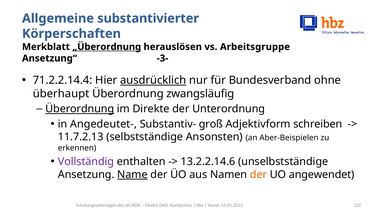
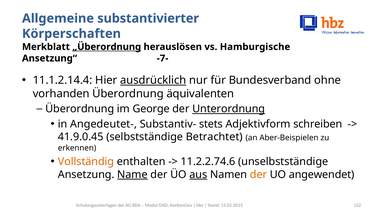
Arbeitsgruppe: Arbeitsgruppe -> Hamburgische
-3-: -3- -> -7-
71.2.2.14.4: 71.2.2.14.4 -> 11.1.2.14.4
überhaupt: überhaupt -> vorhanden
zwangsläufig: zwangsläufig -> äquivalenten
Überordnung at (80, 109) underline: present -> none
Direkte: Direkte -> George
Unterordnung underline: none -> present
groß: groß -> stets
11.7.2.13: 11.7.2.13 -> 41.9.0.45
Ansonsten: Ansonsten -> Betrachtet
Vollständig colour: purple -> orange
13.2.2.14.6: 13.2.2.14.6 -> 11.2.2.74.6
aus underline: none -> present
